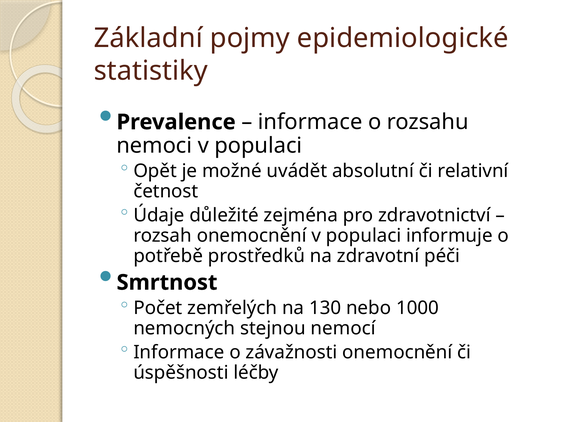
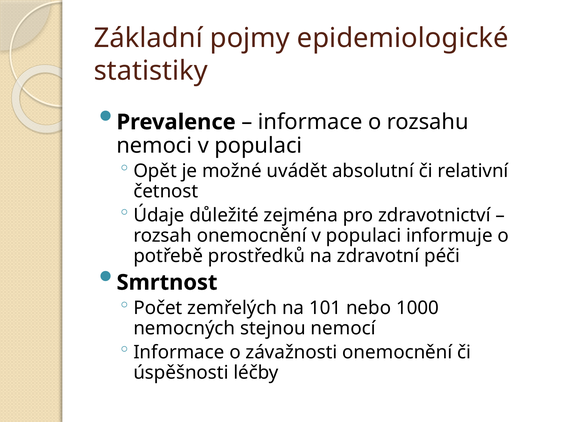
130: 130 -> 101
